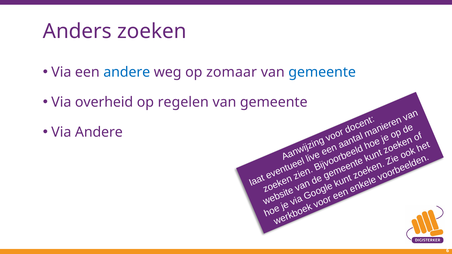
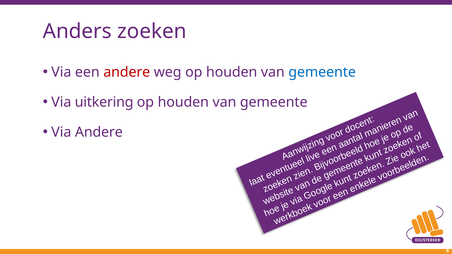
andere at (127, 72) colour: blue -> red
weg op zomaar: zomaar -> houden
overheid: overheid -> uitkering
regelen at (183, 102): regelen -> houden
